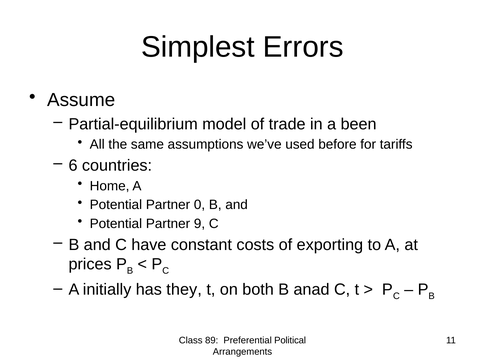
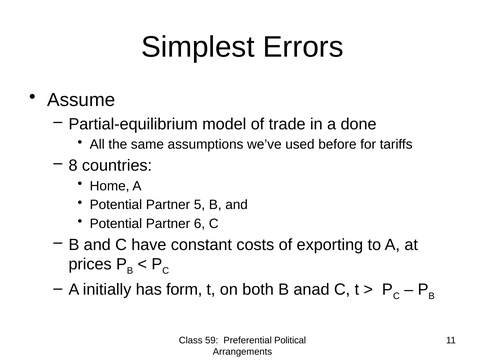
been: been -> done
6: 6 -> 8
0: 0 -> 5
9: 9 -> 6
they: they -> form
89: 89 -> 59
